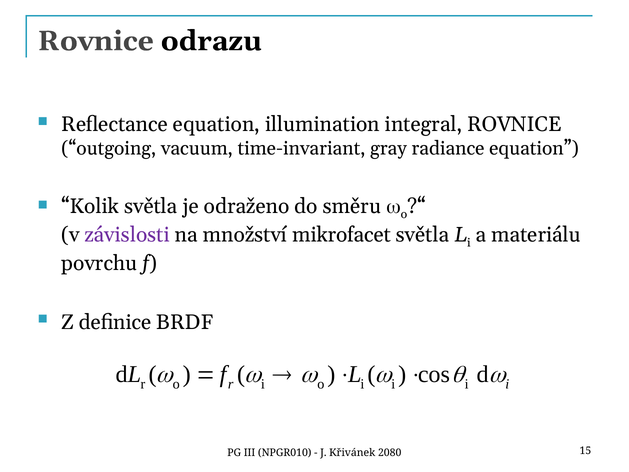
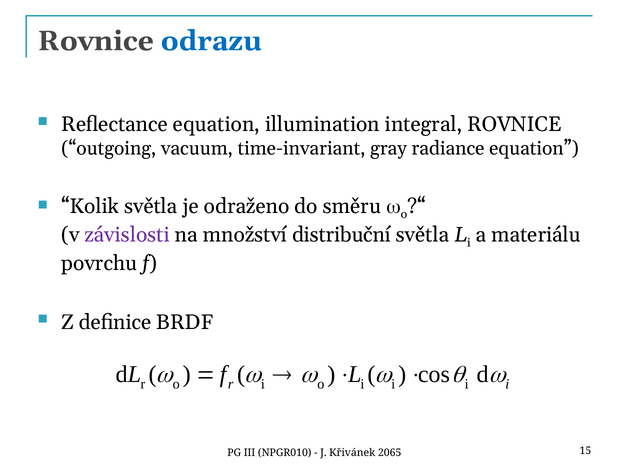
odrazu colour: black -> blue
mikrofacet: mikrofacet -> distribuční
2080: 2080 -> 2065
